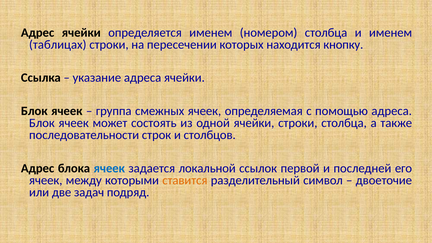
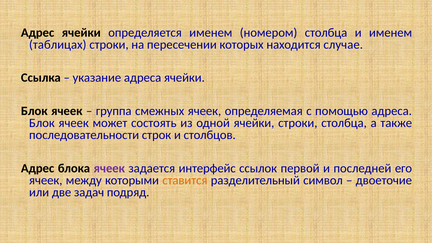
кнопку: кнопку -> случае
ячеек at (109, 168) colour: blue -> purple
локальной: локальной -> интерфейс
